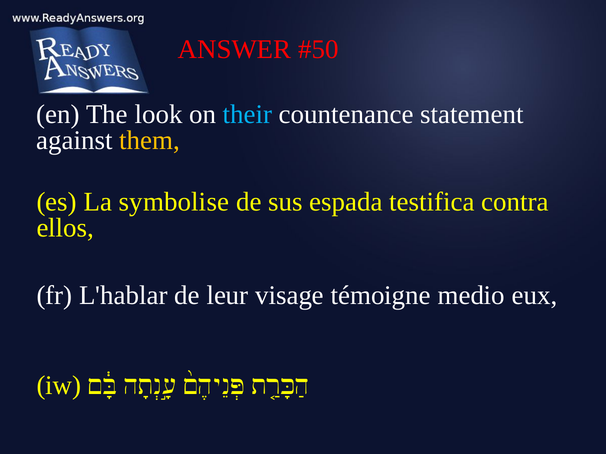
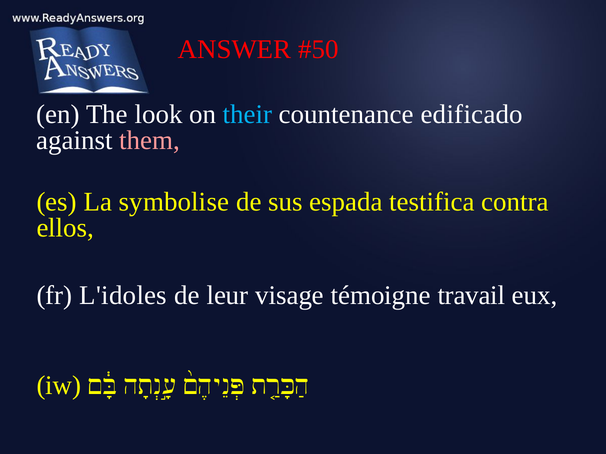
statement: statement -> edificado
them colour: yellow -> pink
L'hablar: L'hablar -> L'idoles
medio: medio -> travail
